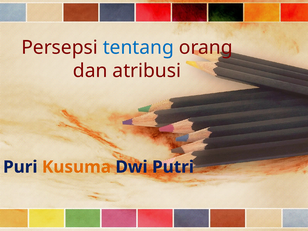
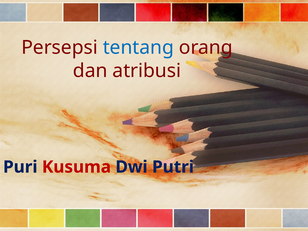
Kusuma colour: orange -> red
